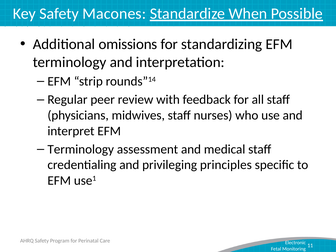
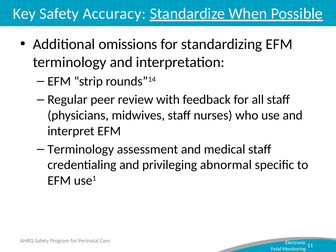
Macones: Macones -> Accuracy
principles: principles -> abnormal
